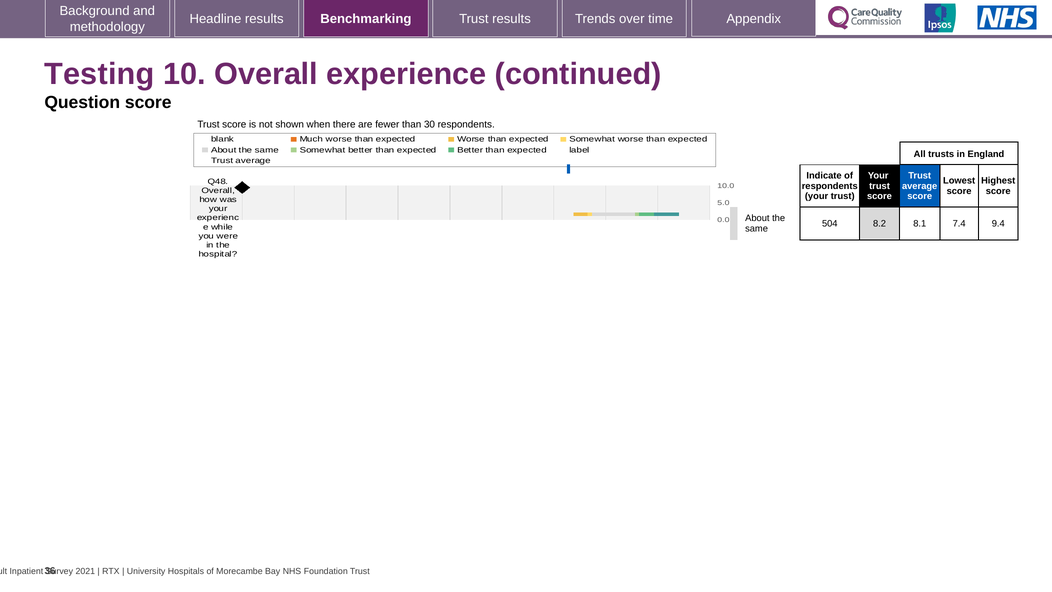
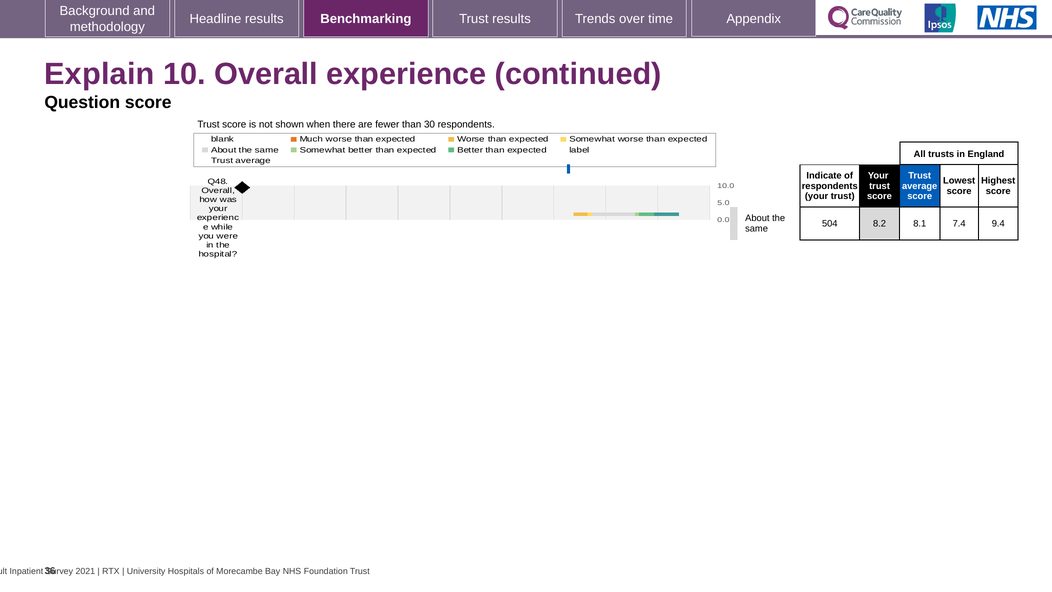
Testing: Testing -> Explain
